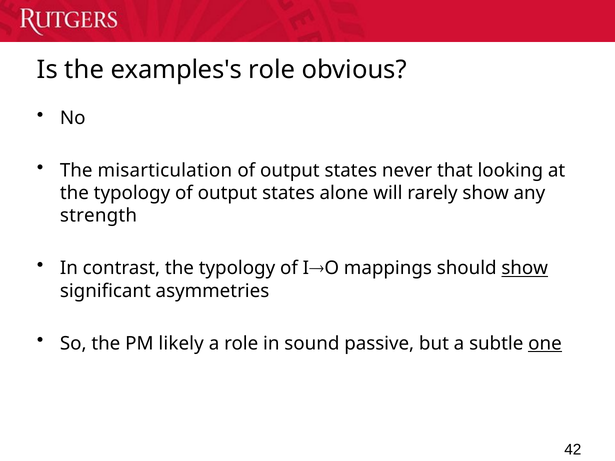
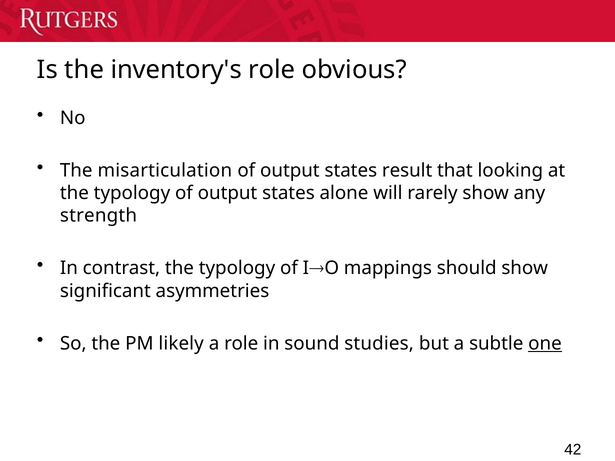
examples's: examples's -> inventory's
never: never -> result
show at (525, 268) underline: present -> none
passive: passive -> studies
